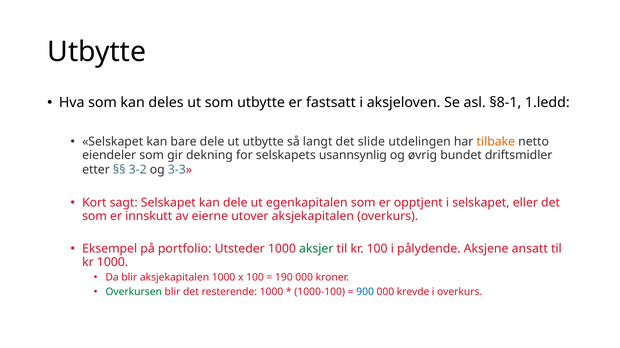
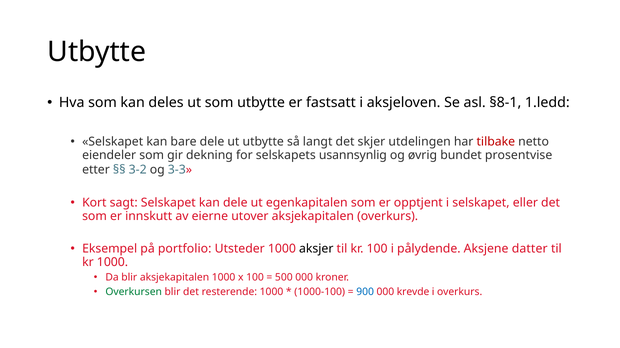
slide: slide -> skjer
tilbake colour: orange -> red
driftsmidler: driftsmidler -> prosentvise
aksjer colour: green -> black
ansatt: ansatt -> datter
190: 190 -> 500
